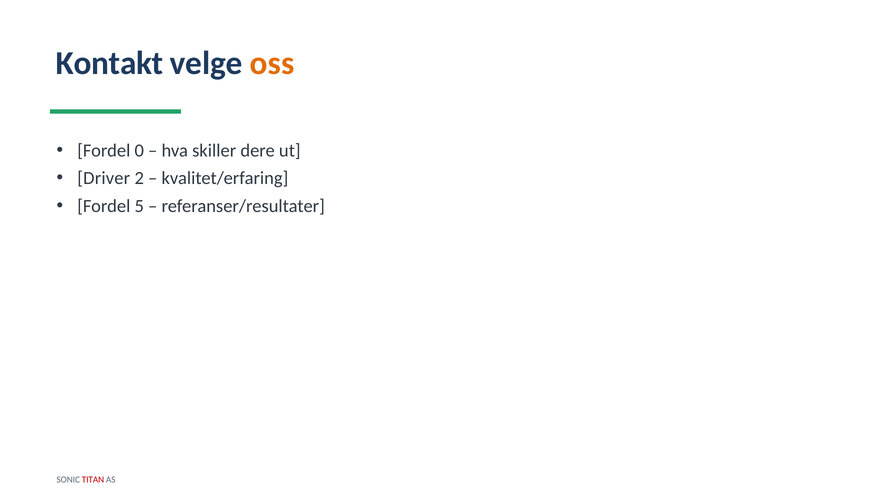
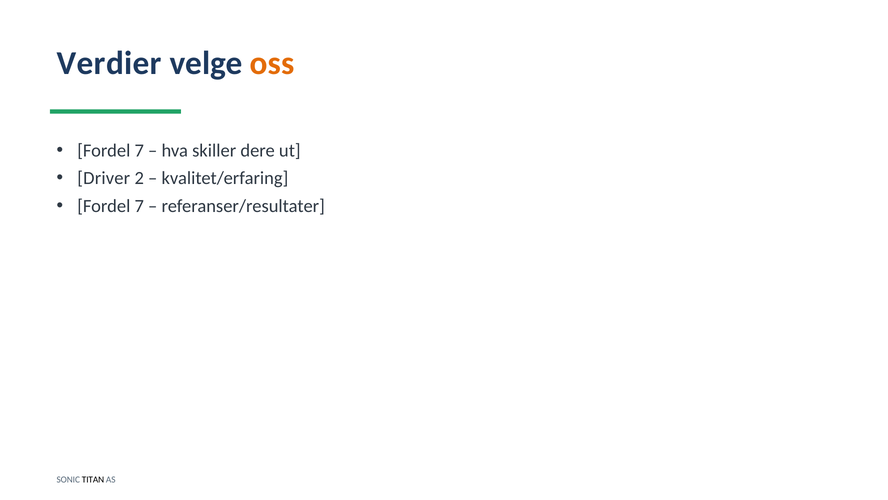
Kontakt: Kontakt -> Verdier
0 at (139, 150): 0 -> 7
5 at (139, 206): 5 -> 7
TITAN colour: red -> black
